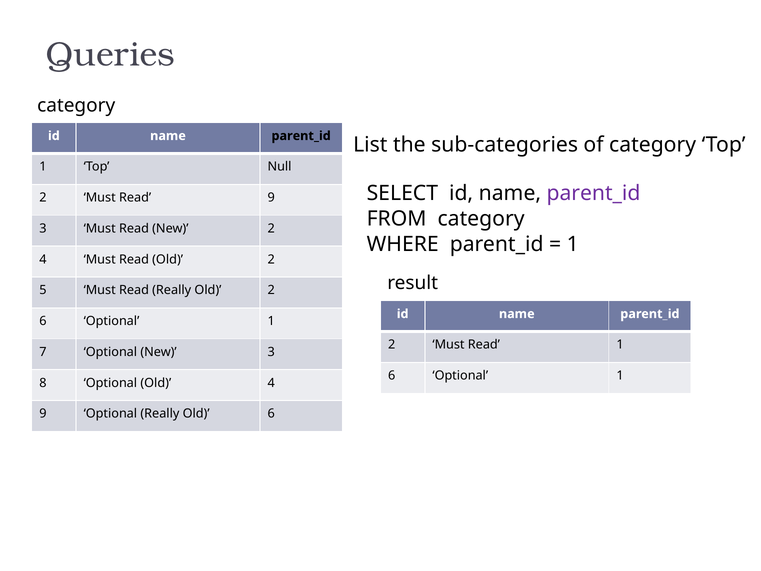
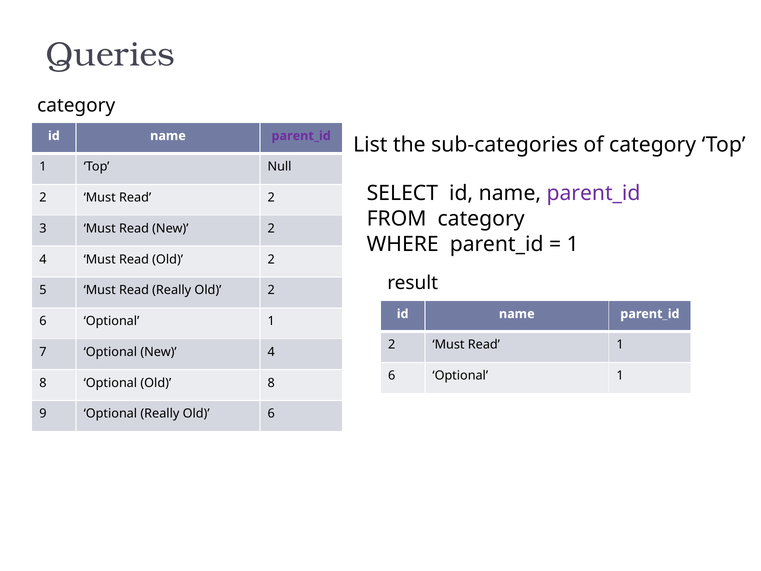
parent_id at (301, 136) colour: black -> purple
Read 9: 9 -> 2
New 3: 3 -> 4
Old 4: 4 -> 8
